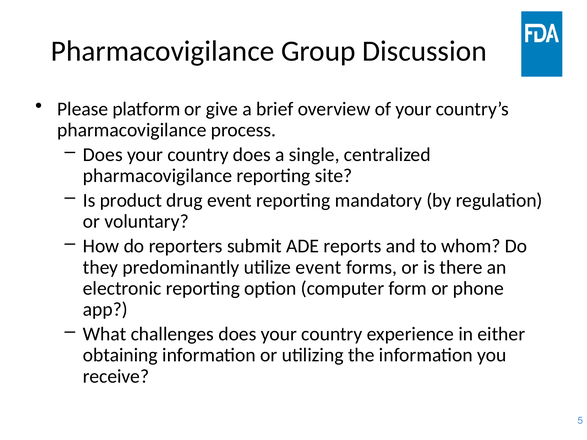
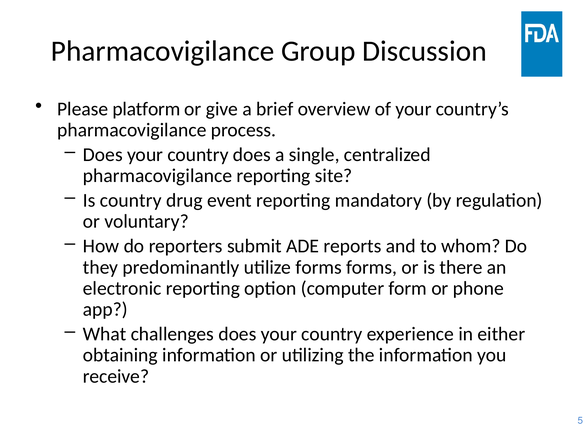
Is product: product -> country
utilize event: event -> forms
